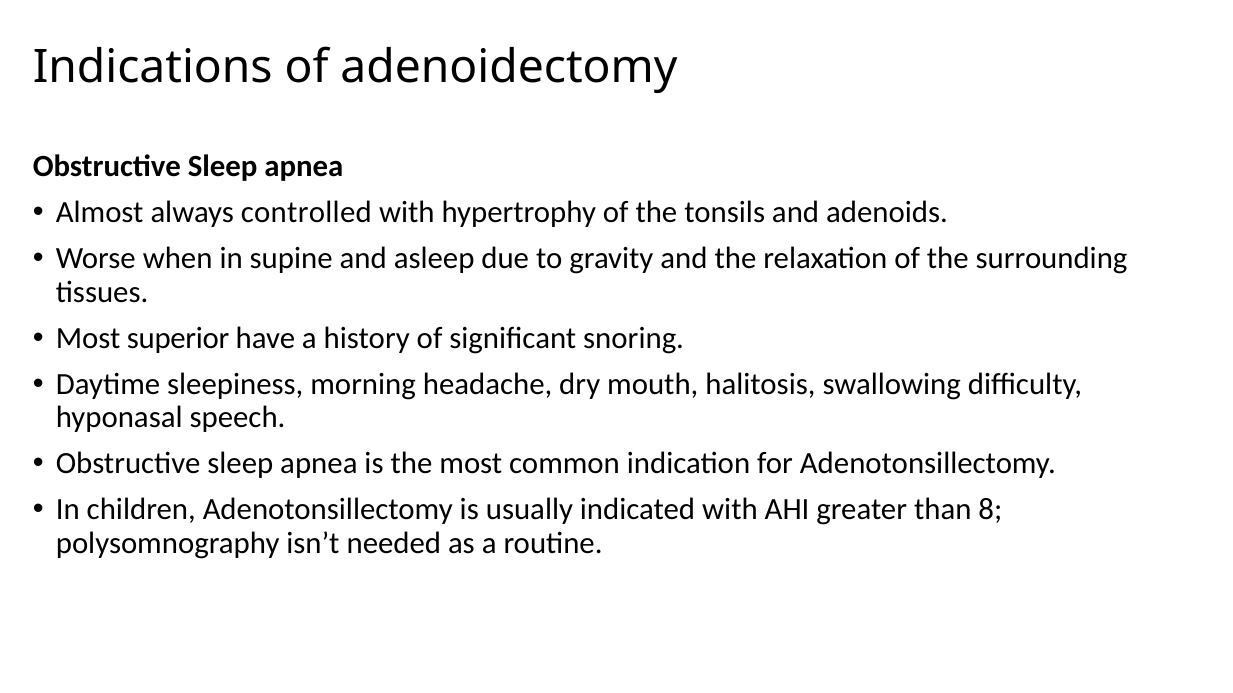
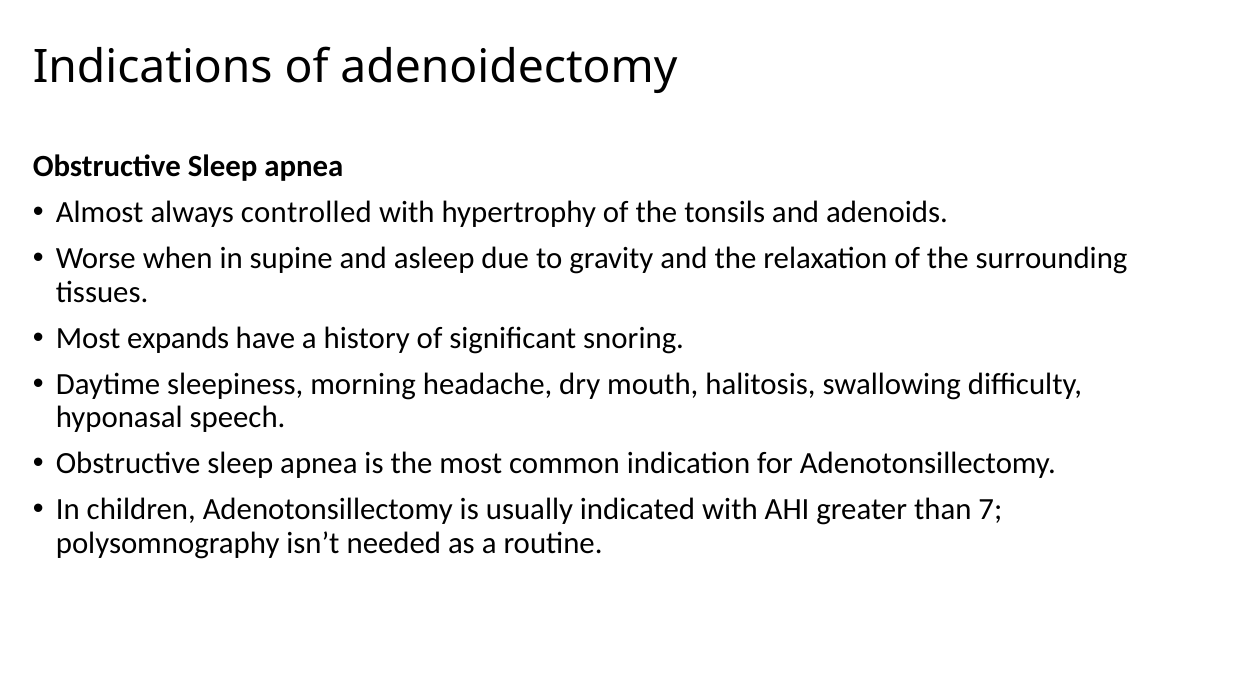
superior: superior -> expands
8: 8 -> 7
